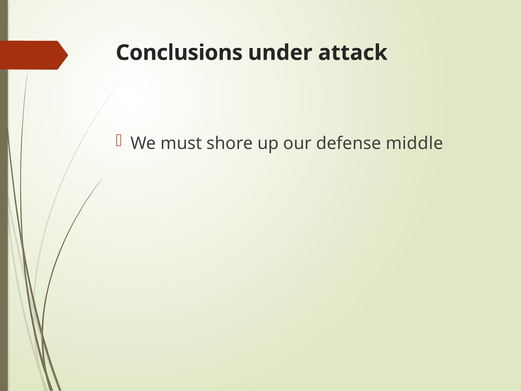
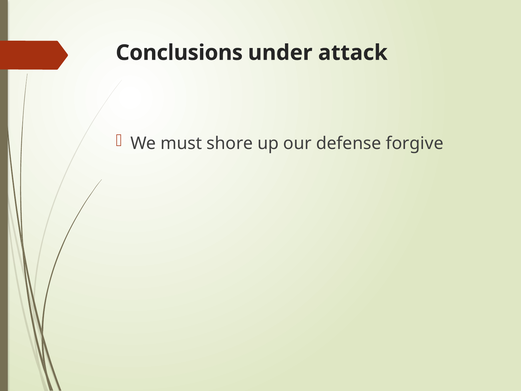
middle: middle -> forgive
